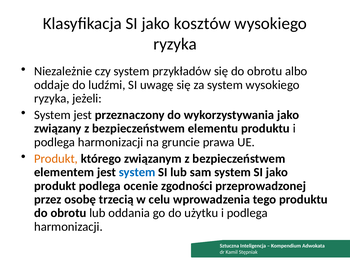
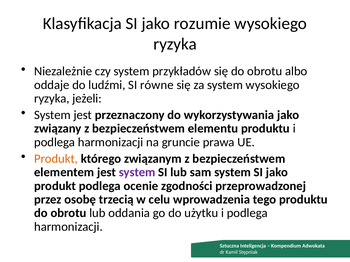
kosztów: kosztów -> rozumie
uwagę: uwagę -> równe
system at (137, 173) colour: blue -> purple
